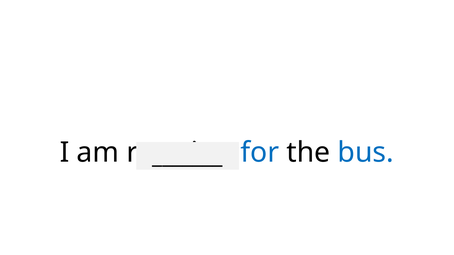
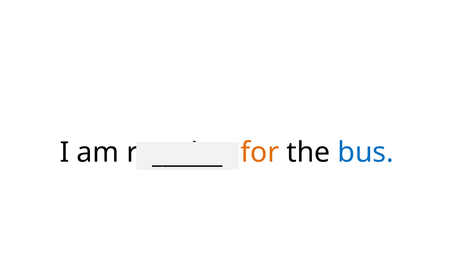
for colour: blue -> orange
